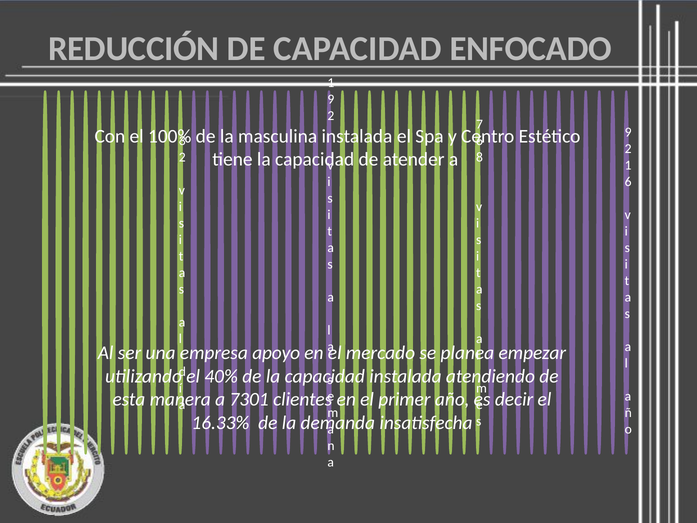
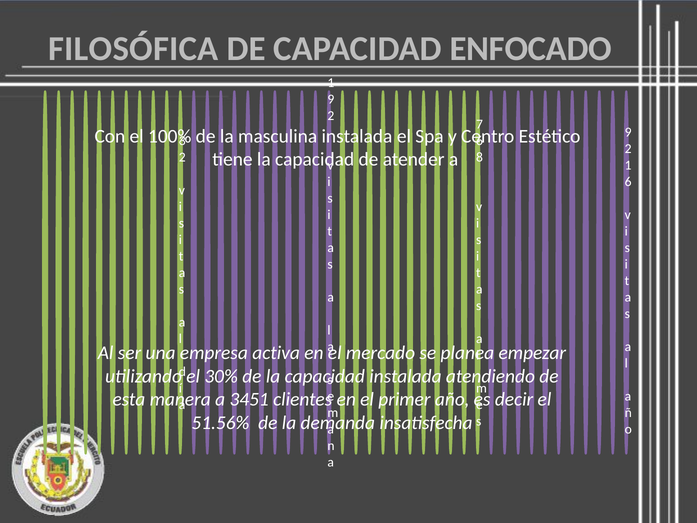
REDUCCIÓN: REDUCCIÓN -> FILOSÓFICA
apoyo: apoyo -> activa
40%: 40% -> 30%
7301: 7301 -> 3451
16.33%: 16.33% -> 51.56%
